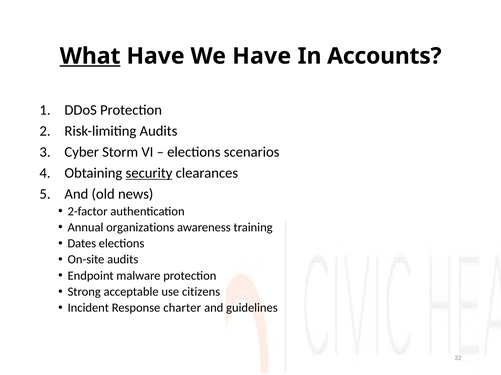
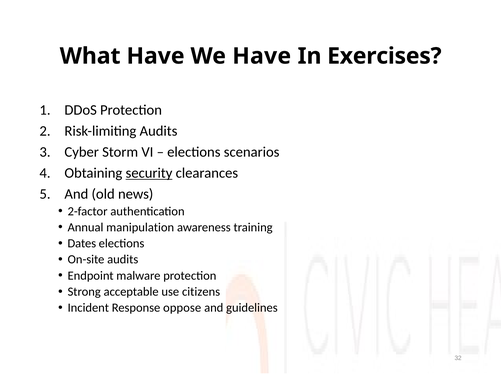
What underline: present -> none
Accounts: Accounts -> Exercises
organizations: organizations -> manipulation
charter: charter -> oppose
